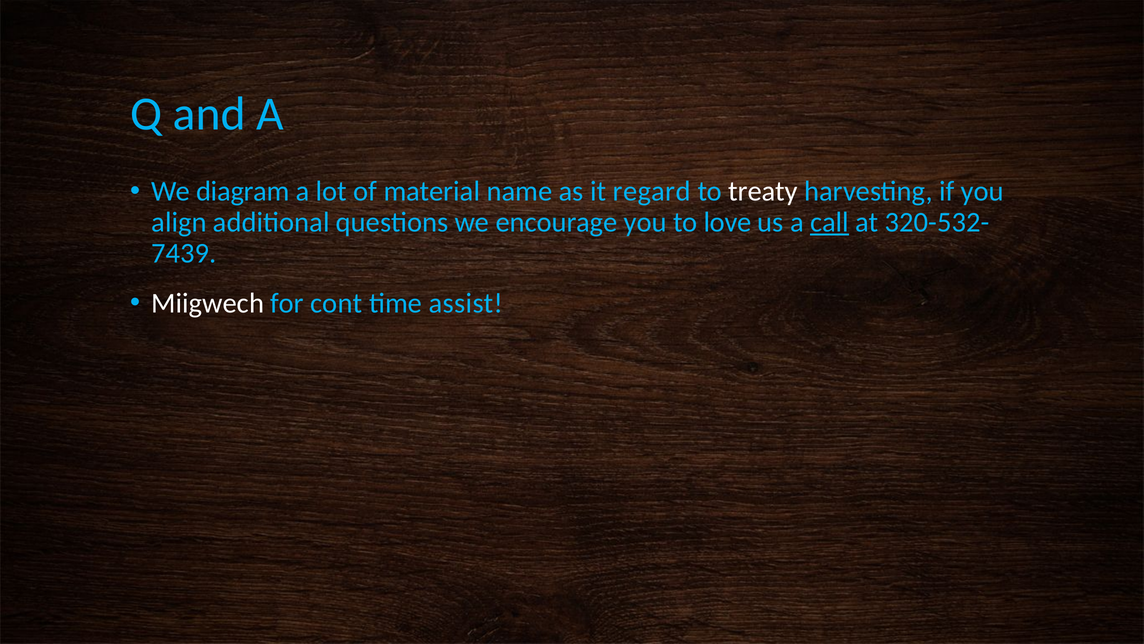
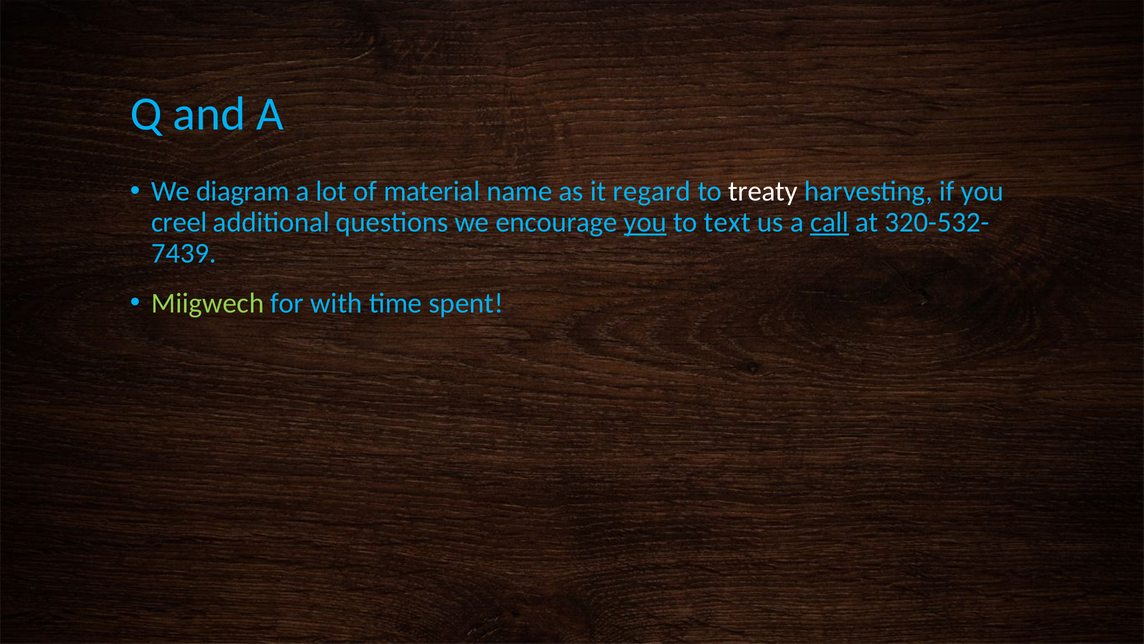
align: align -> creel
you at (645, 222) underline: none -> present
love: love -> text
Miigwech colour: white -> light green
cont: cont -> with
assist: assist -> spent
